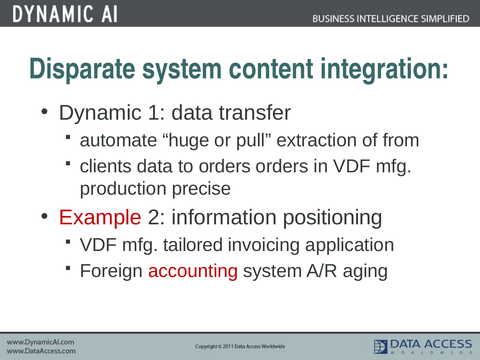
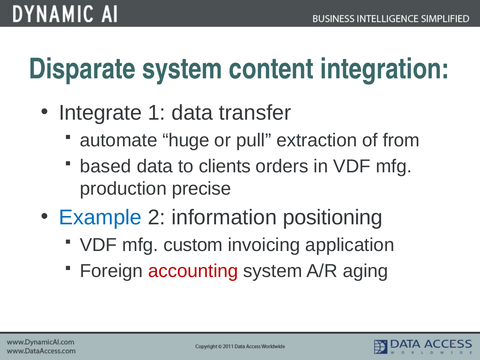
Dynamic: Dynamic -> Integrate
clients: clients -> based
to orders: orders -> clients
Example colour: red -> blue
tailored: tailored -> custom
